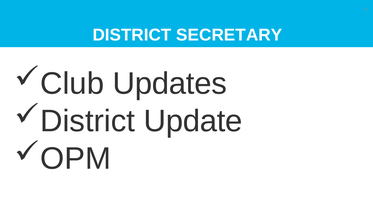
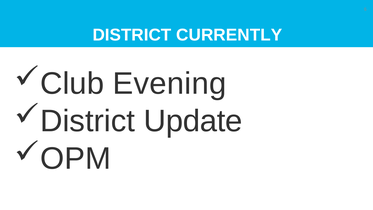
SECRETARY: SECRETARY -> CURRENTLY
Updates: Updates -> Evening
